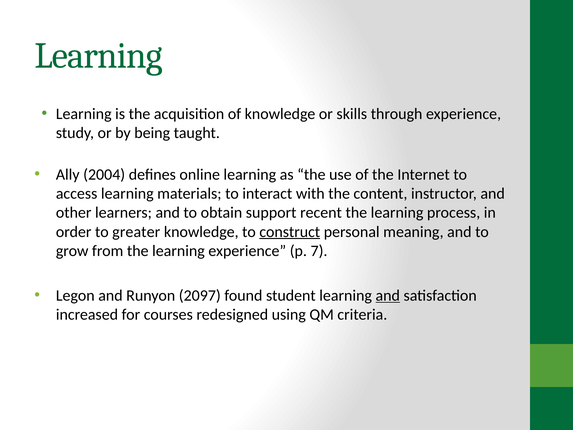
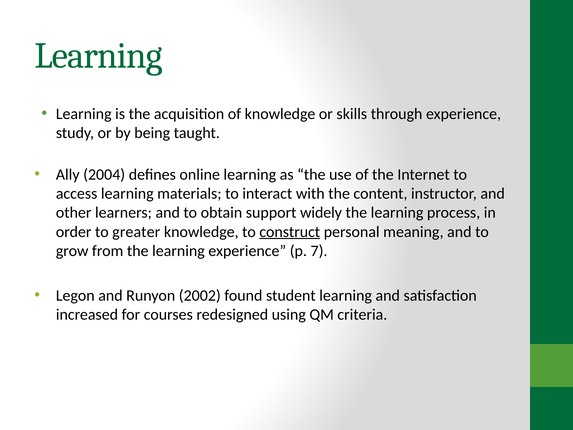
recent: recent -> widely
2097: 2097 -> 2002
and at (388, 295) underline: present -> none
